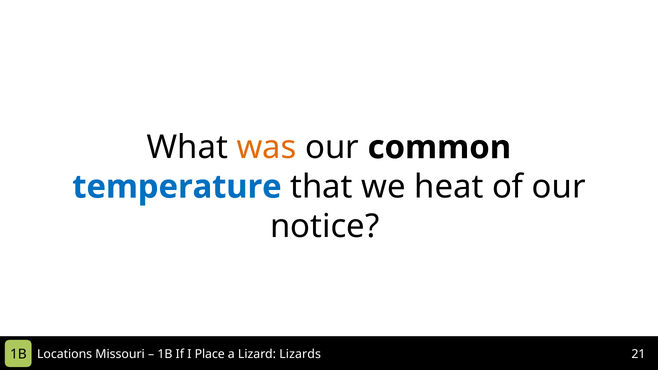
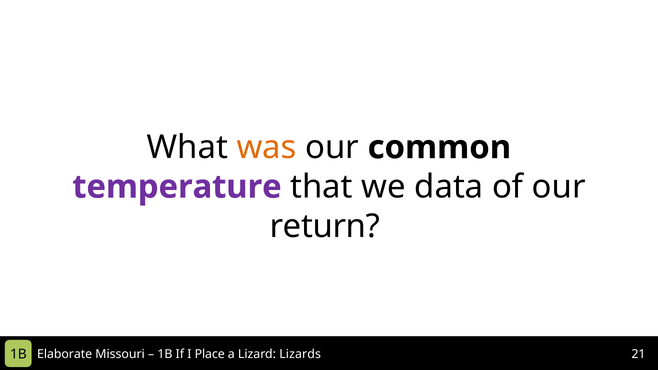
temperature colour: blue -> purple
heat: heat -> data
notice: notice -> return
Locations: Locations -> Elaborate
